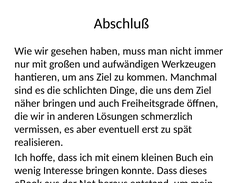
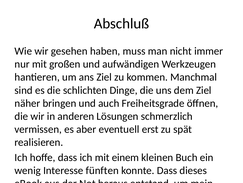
Interesse bringen: bringen -> fünften
